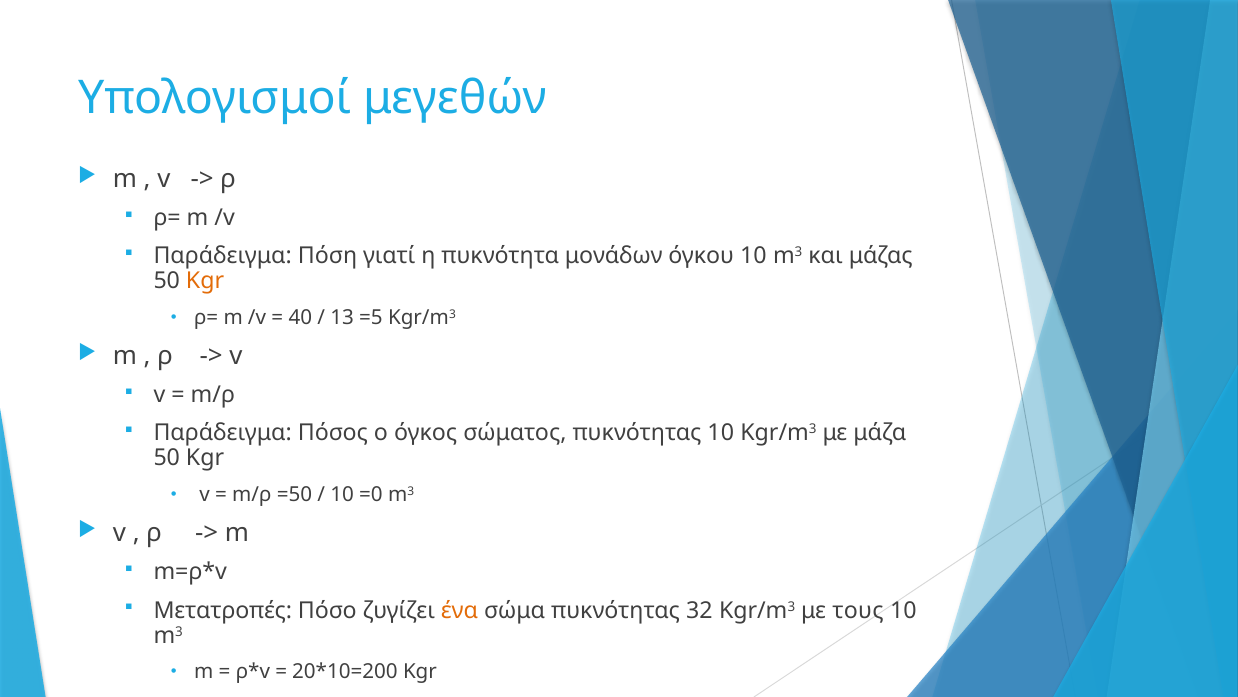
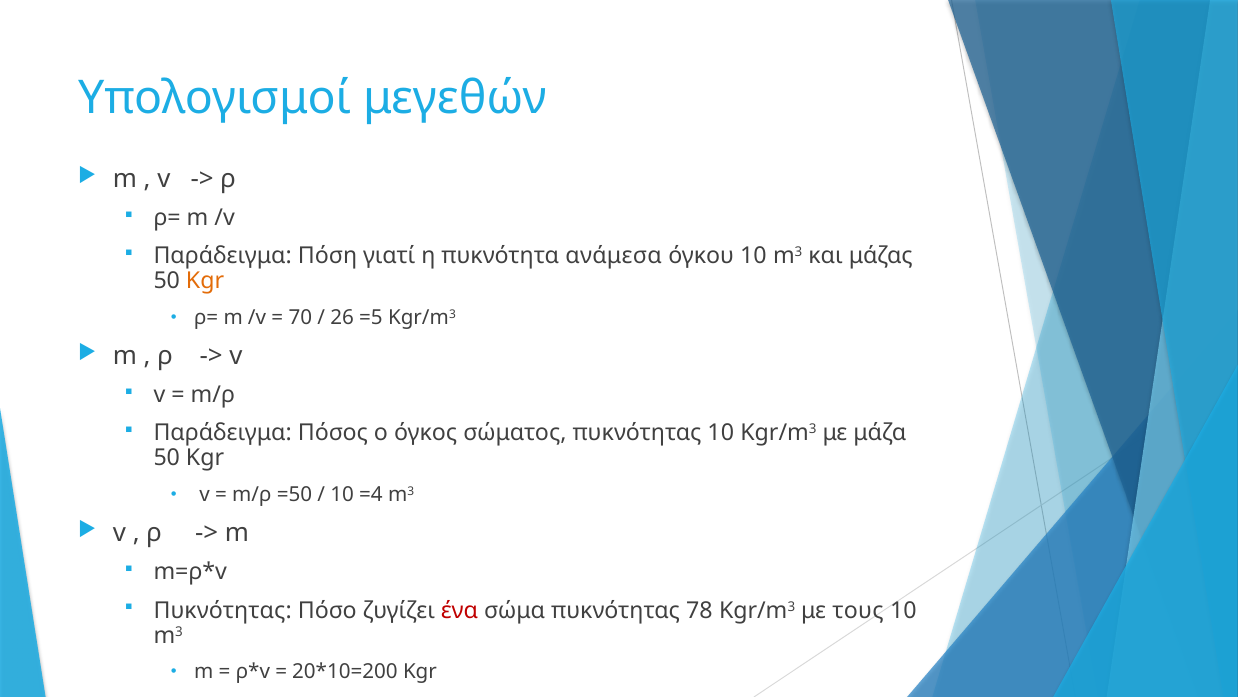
μονάδων: μονάδων -> ανάμεσα
40: 40 -> 70
13: 13 -> 26
=0: =0 -> =4
Μετατροπές at (223, 610): Μετατροπές -> Πυκνότητας
ένα colour: orange -> red
32: 32 -> 78
